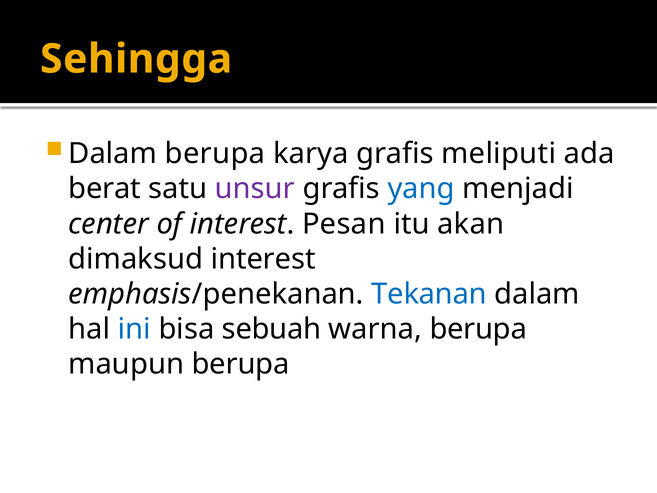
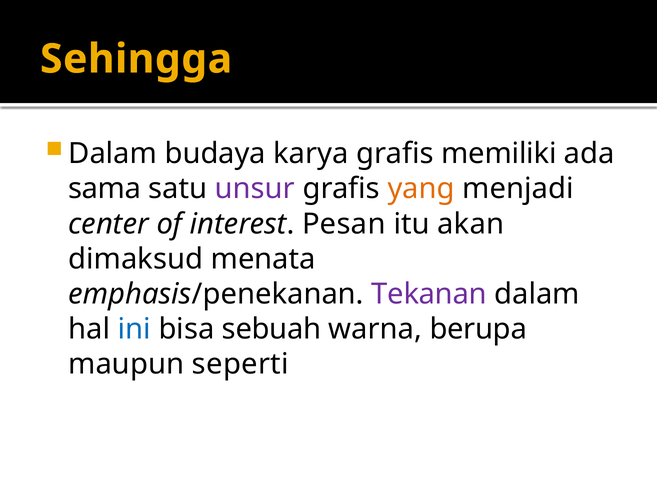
Dalam berupa: berupa -> budaya
meliputi: meliputi -> memiliki
berat: berat -> sama
yang colour: blue -> orange
dimaksud interest: interest -> menata
Tekanan colour: blue -> purple
maupun berupa: berupa -> seperti
